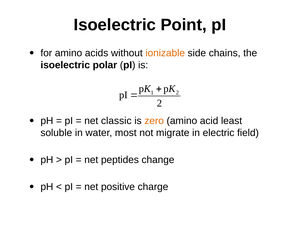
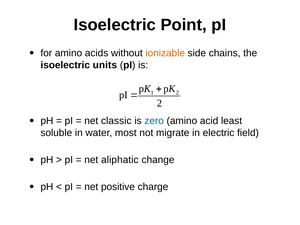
polar: polar -> units
zero colour: orange -> blue
peptides: peptides -> aliphatic
